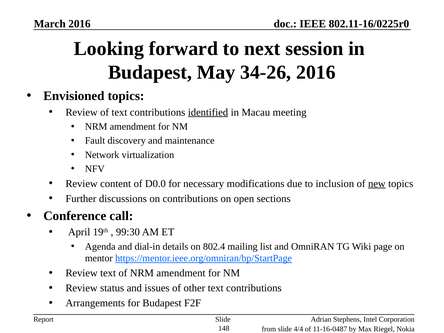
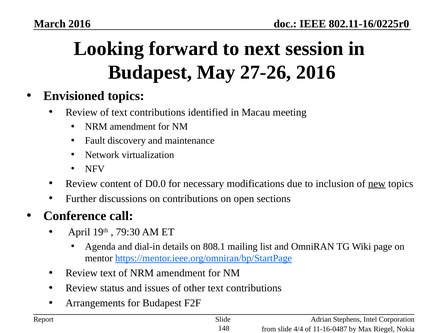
34-26: 34-26 -> 27-26
identified underline: present -> none
99:30: 99:30 -> 79:30
802.4: 802.4 -> 808.1
